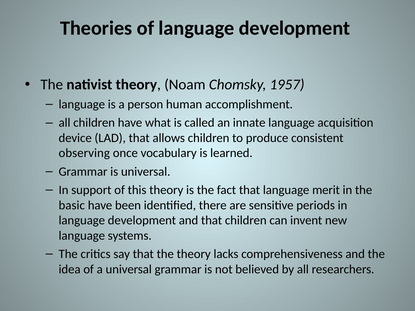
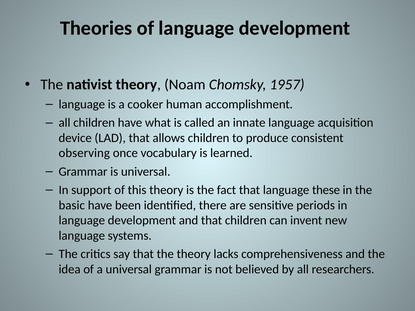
person: person -> cooker
merit: merit -> these
